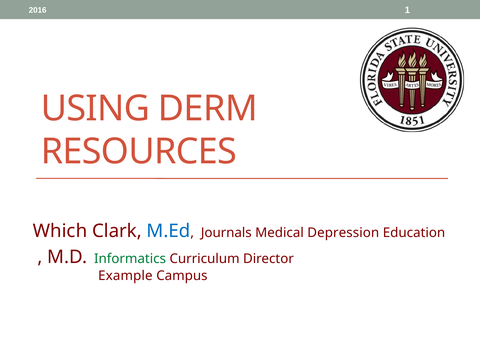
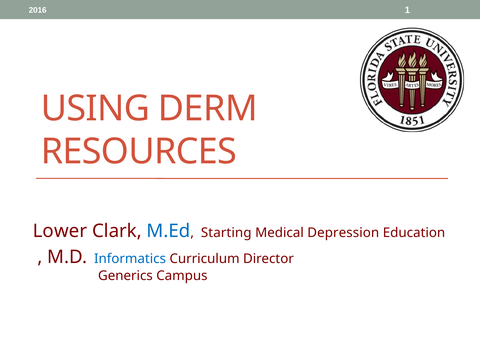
Which: Which -> Lower
Journals: Journals -> Starting
Informatics colour: green -> blue
Example: Example -> Generics
